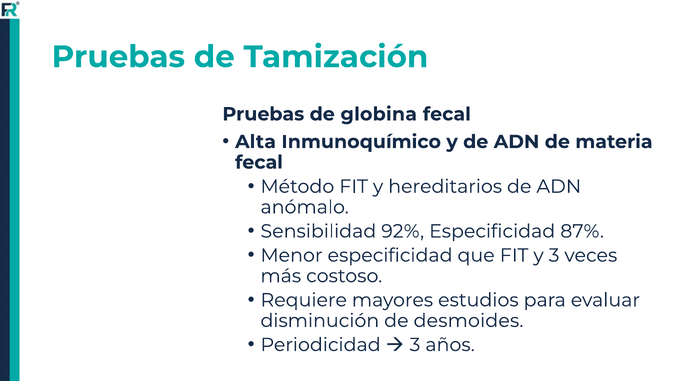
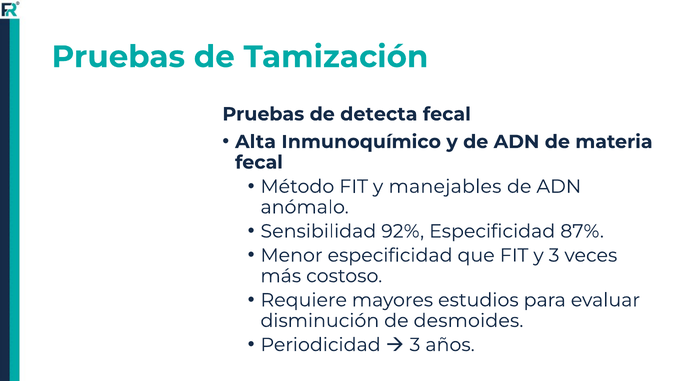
globina: globina -> detecta
hereditarios: hereditarios -> manejables
